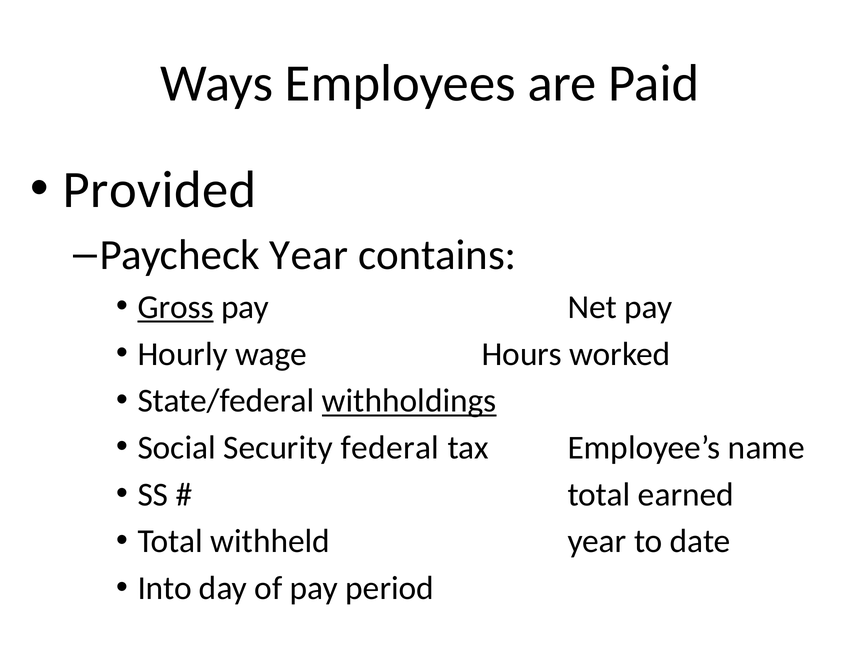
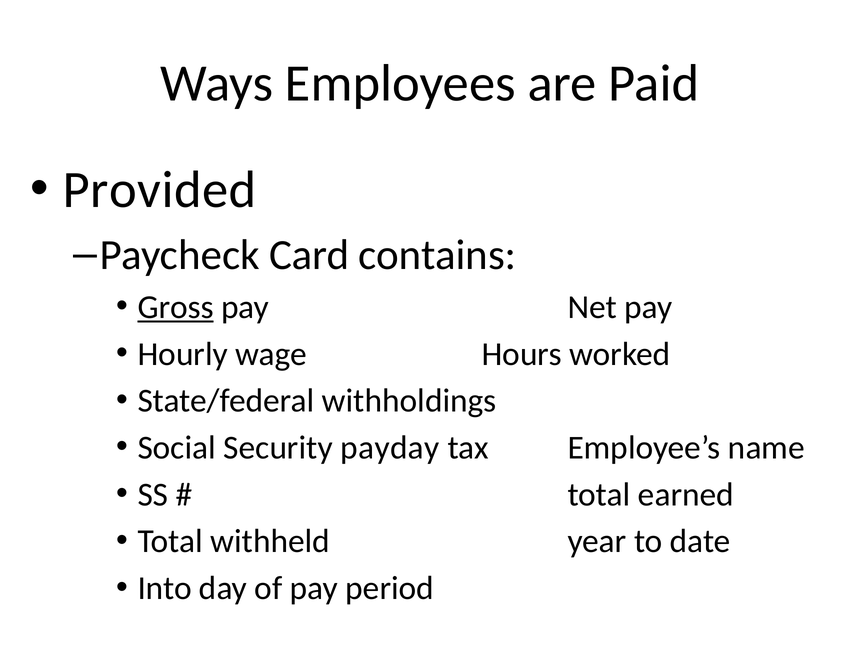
Paycheck Year: Year -> Card
withholdings underline: present -> none
federal: federal -> payday
